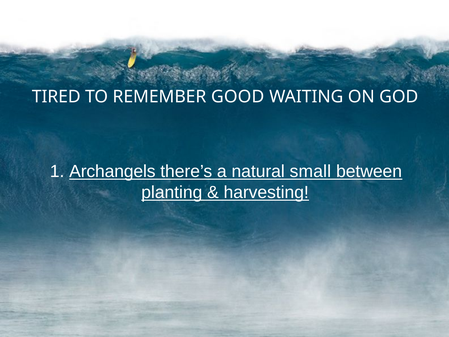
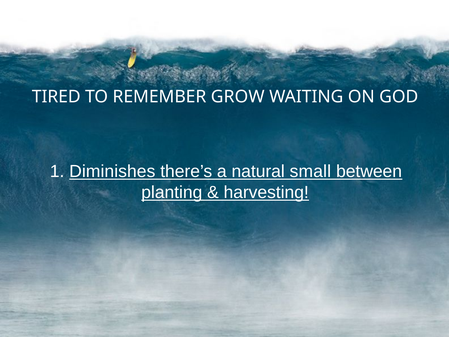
GOOD: GOOD -> GROW
Archangels: Archangels -> Diminishes
